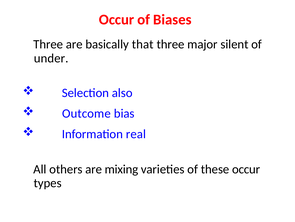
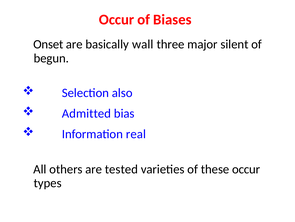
Three at (48, 44): Three -> Onset
that: that -> wall
under: under -> begun
Outcome: Outcome -> Admitted
mixing: mixing -> tested
